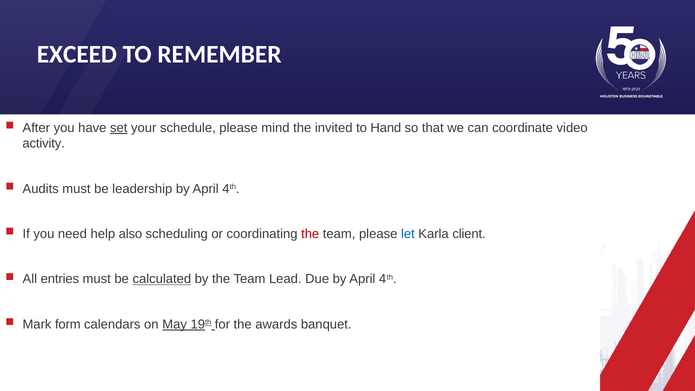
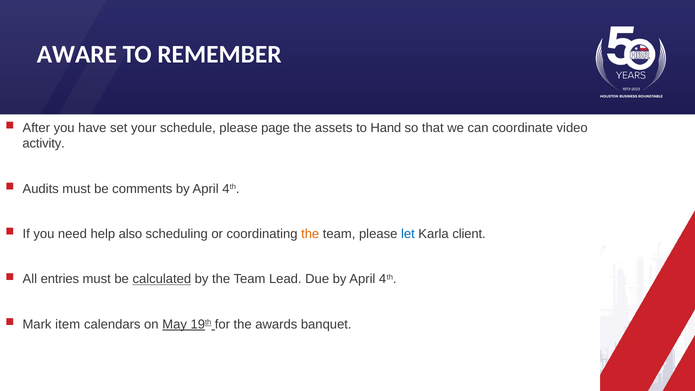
EXCEED: EXCEED -> AWARE
set underline: present -> none
mind: mind -> page
invited: invited -> assets
leadership: leadership -> comments
the at (310, 234) colour: red -> orange
form: form -> item
